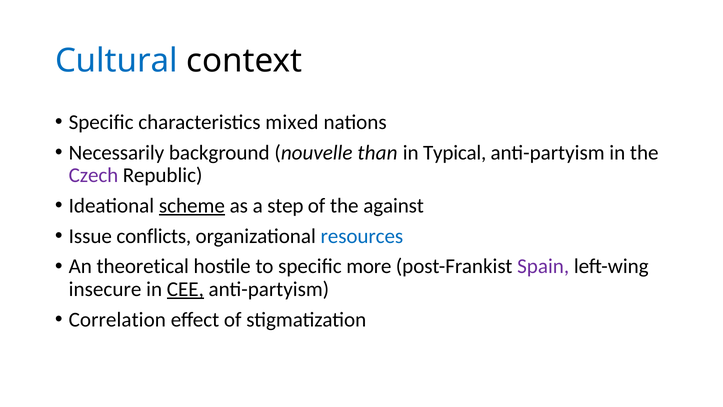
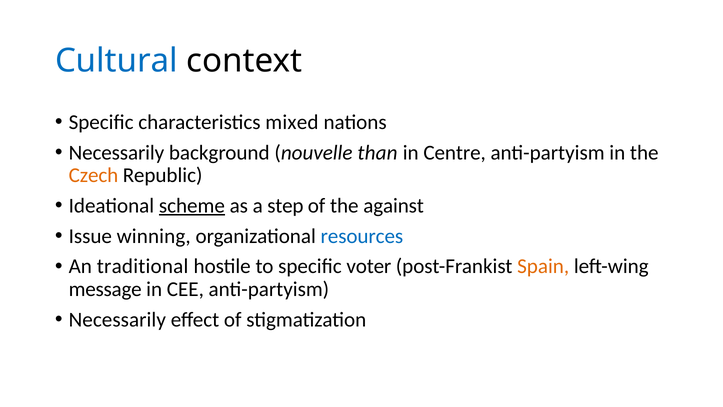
Typical: Typical -> Centre
Czech colour: purple -> orange
conflicts: conflicts -> winning
theoretical: theoretical -> traditional
more: more -> voter
Spain colour: purple -> orange
insecure: insecure -> message
CEE underline: present -> none
Correlation at (117, 319): Correlation -> Necessarily
